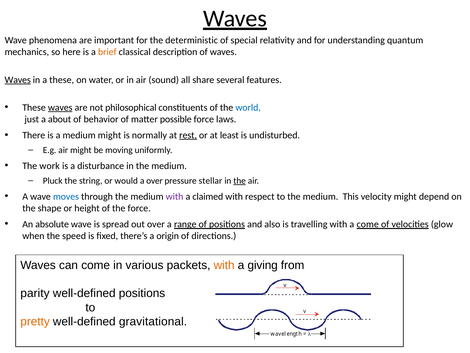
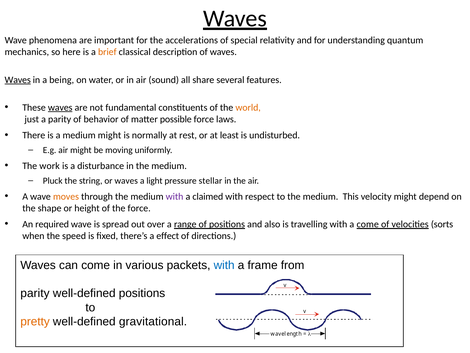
deterministic: deterministic -> accelerations
a these: these -> being
philosophical: philosophical -> fundamental
world colour: blue -> orange
a about: about -> parity
rest underline: present -> none
or would: would -> waves
a over: over -> light
the at (240, 181) underline: present -> none
moves colour: blue -> orange
absolute: absolute -> required
glow: glow -> sorts
origin: origin -> effect
with at (224, 265) colour: orange -> blue
giving: giving -> frame
